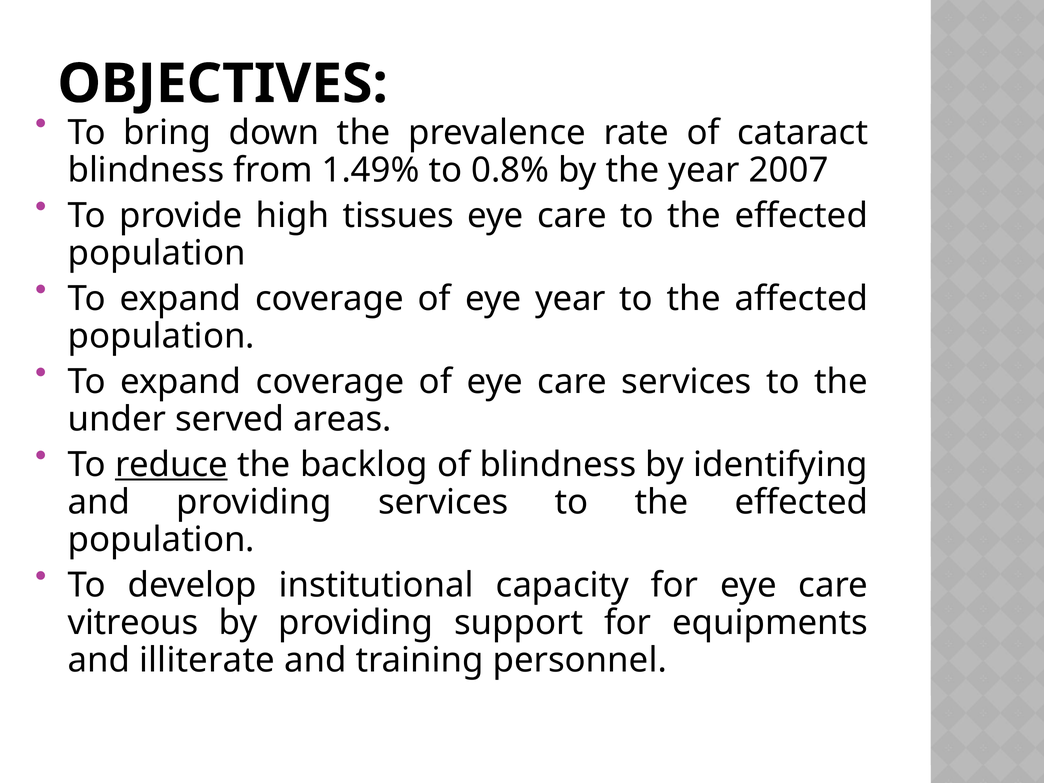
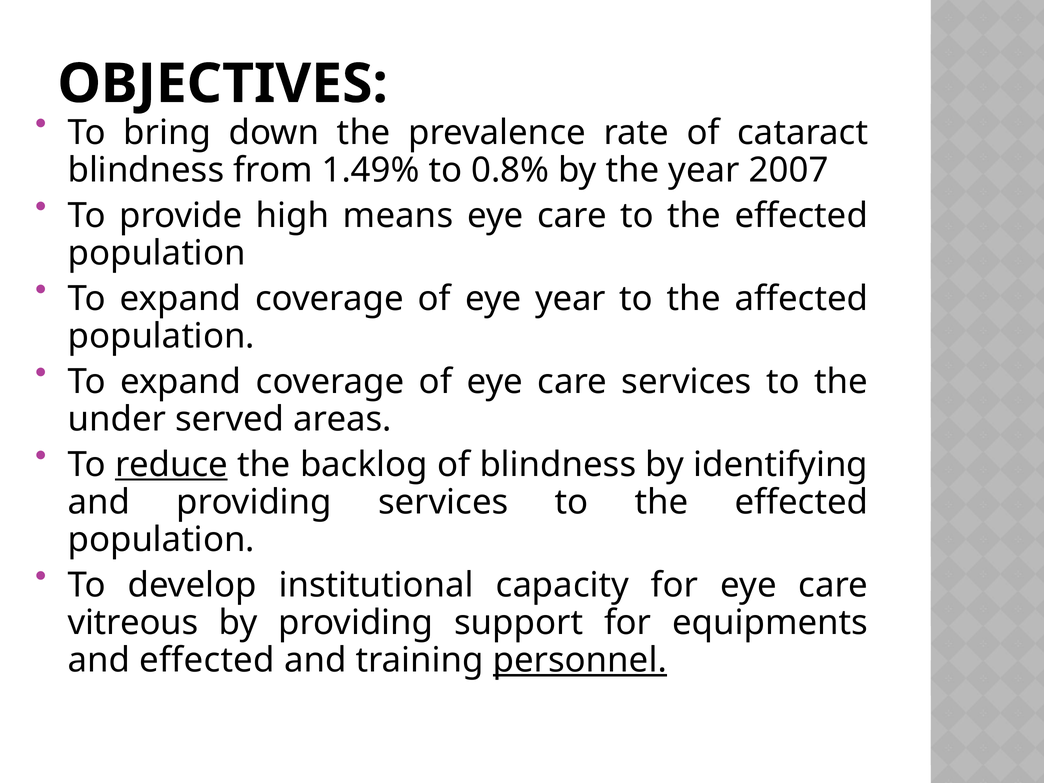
tissues: tissues -> means
and illiterate: illiterate -> effected
personnel underline: none -> present
